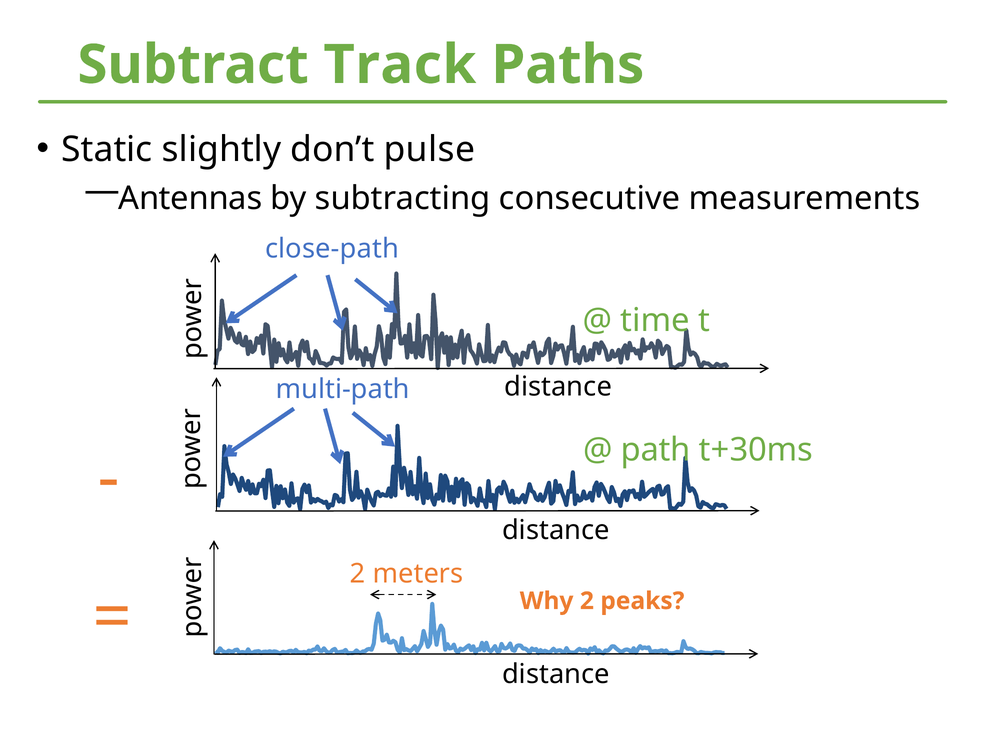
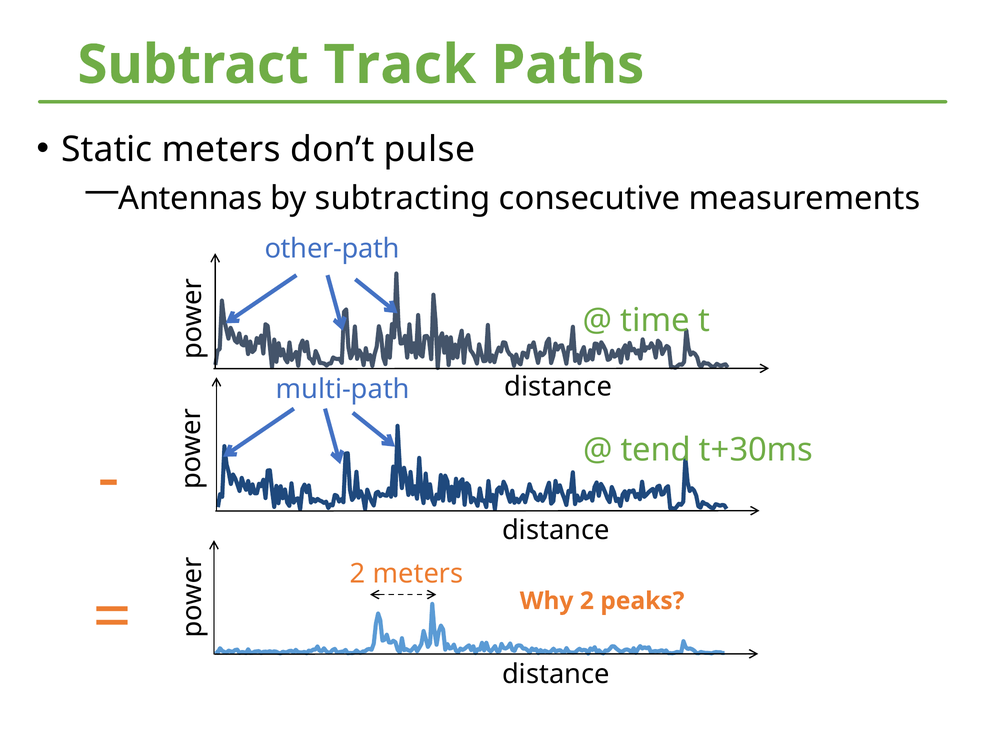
Static slightly: slightly -> meters
close-path: close-path -> other-path
path: path -> tend
